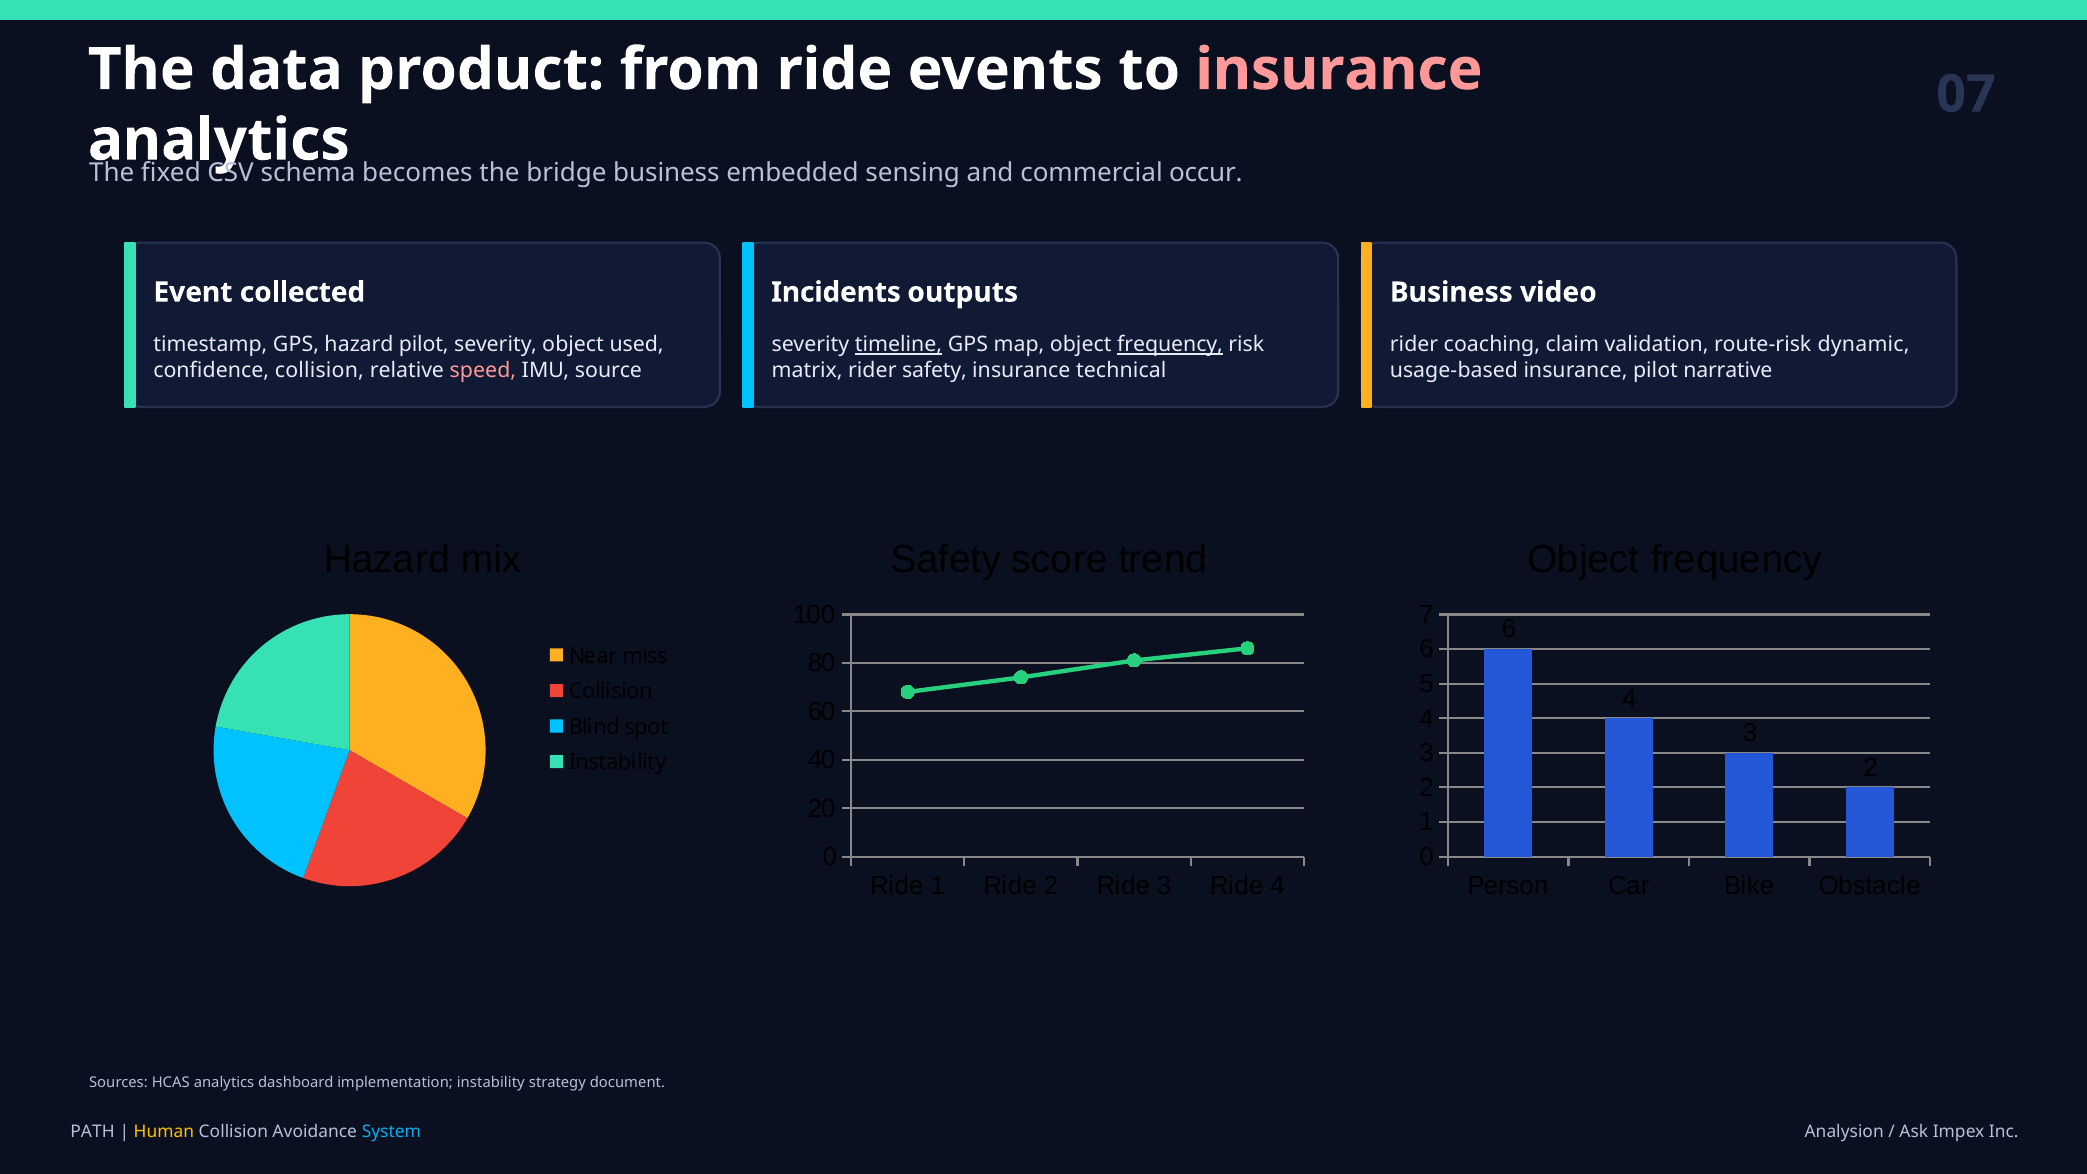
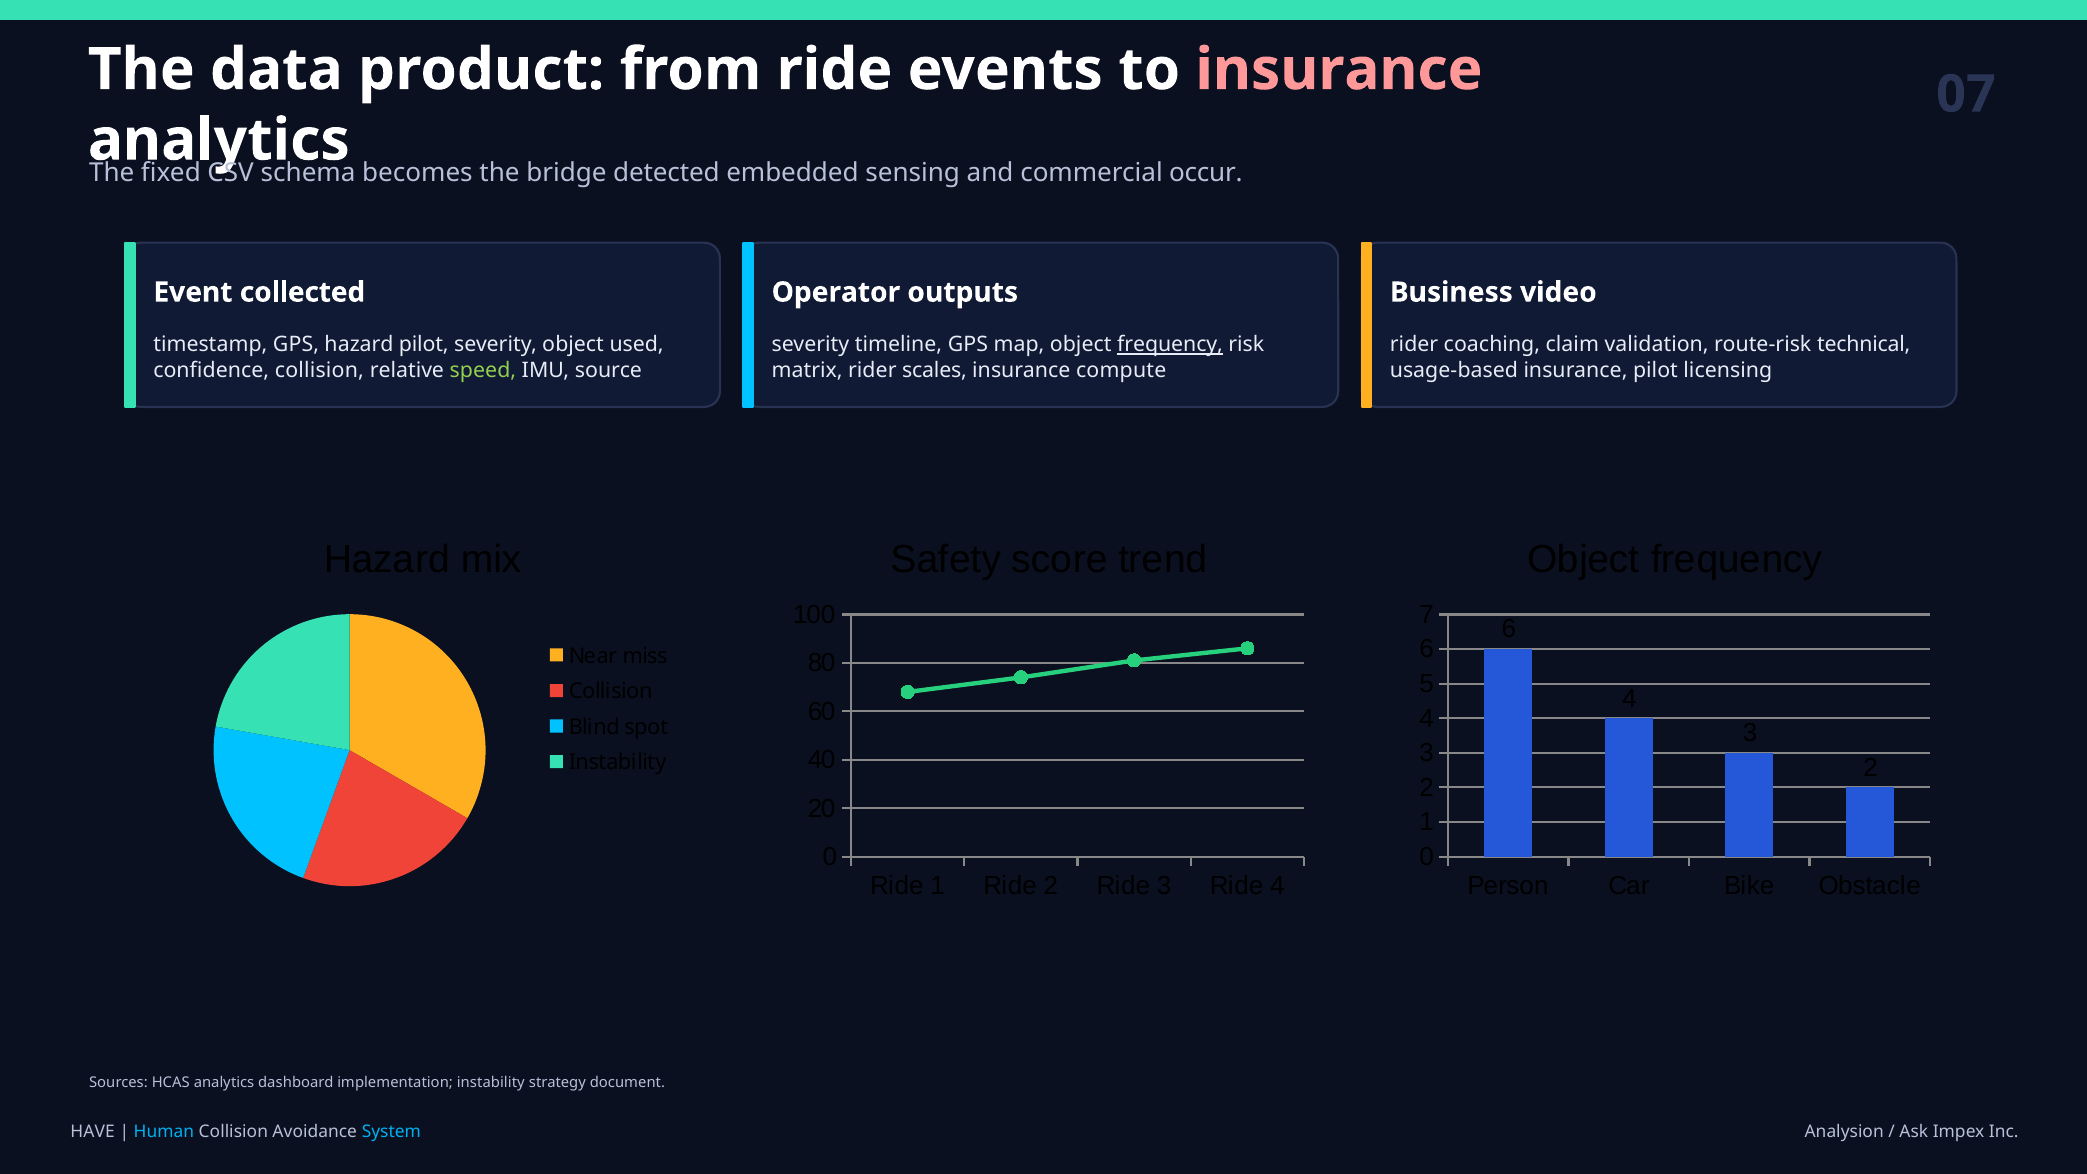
bridge business: business -> detected
Incidents: Incidents -> Operator
timeline underline: present -> none
dynamic: dynamic -> technical
speed colour: pink -> light green
rider safety: safety -> scales
technical: technical -> compute
narrative: narrative -> licensing
PATH: PATH -> HAVE
Human colour: yellow -> light blue
